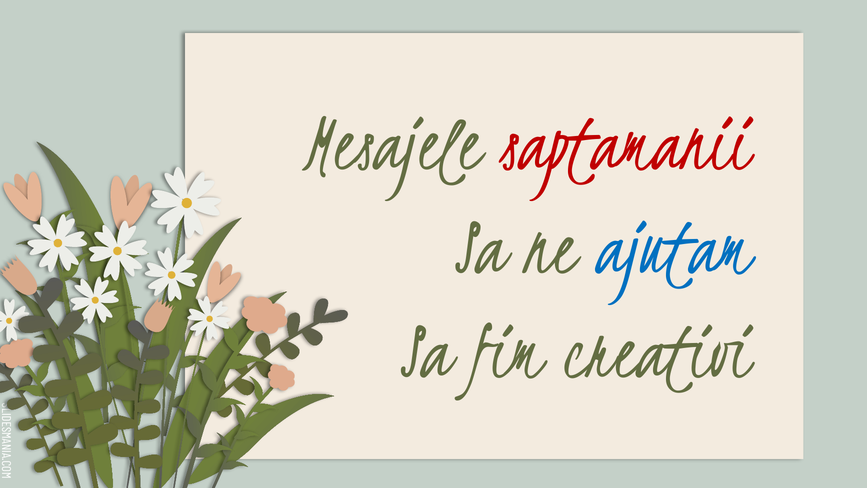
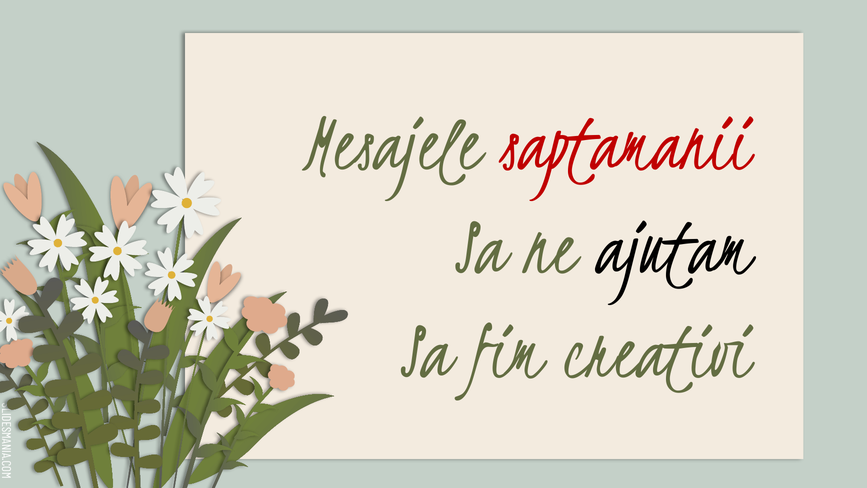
ajutam colour: blue -> black
